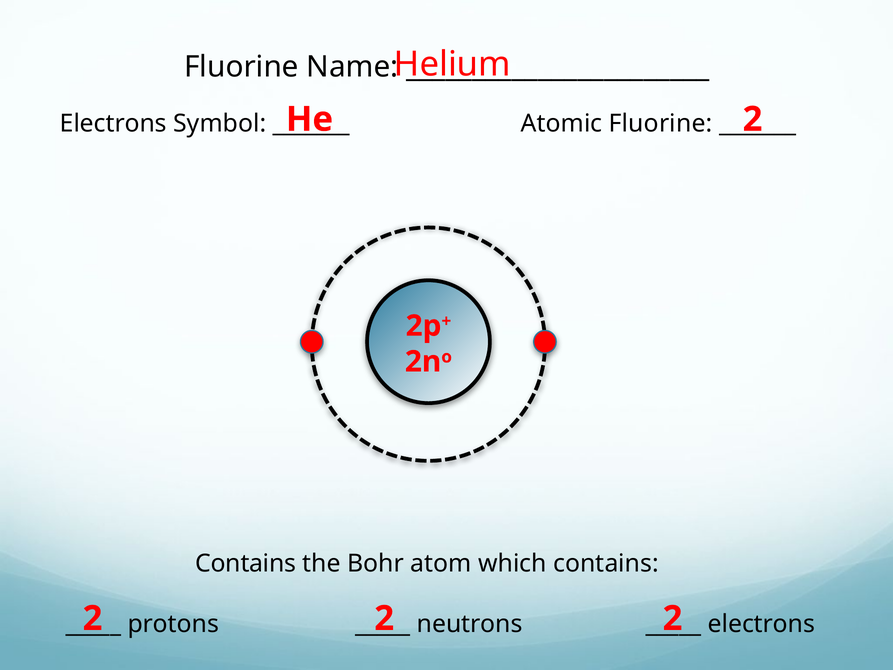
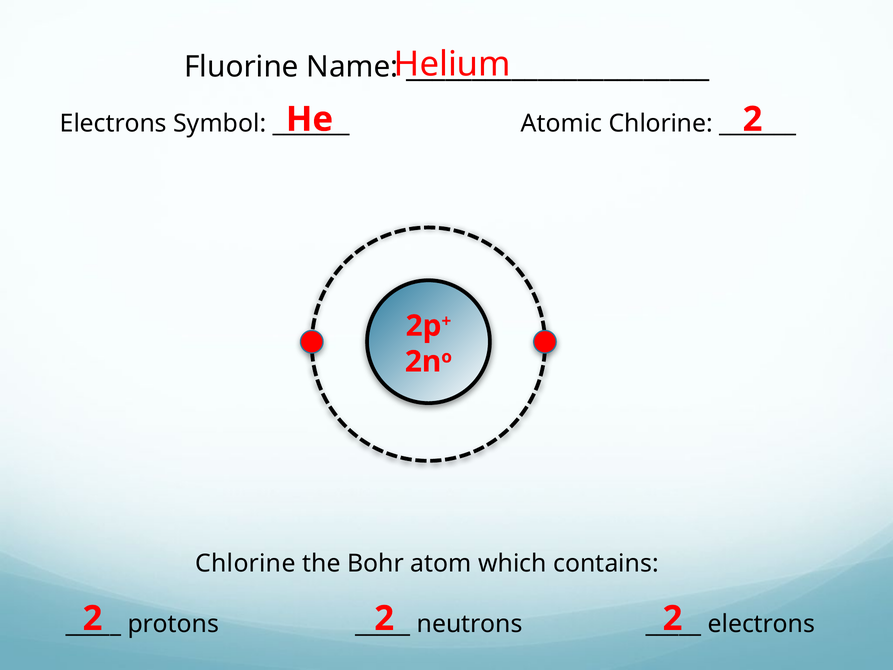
Atomic Fluorine: Fluorine -> Chlorine
Contains at (246, 563): Contains -> Chlorine
